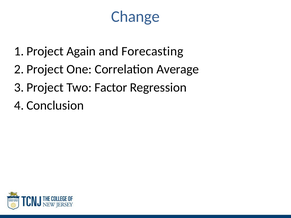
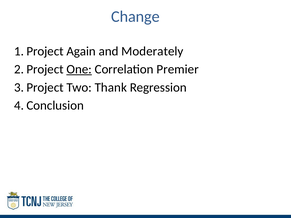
Forecasting: Forecasting -> Moderately
One underline: none -> present
Average: Average -> Premier
Factor: Factor -> Thank
